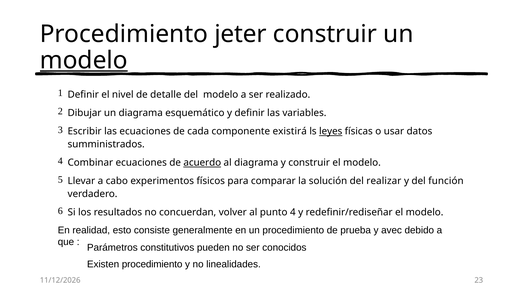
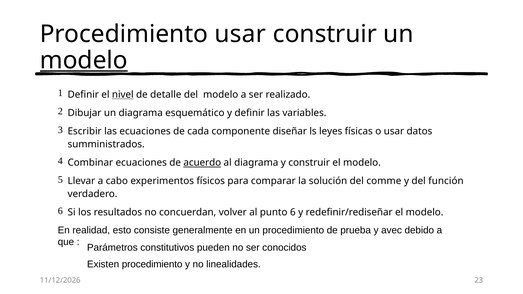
Procedimiento jeter: jeter -> usar
nivel underline: none -> present
existirá: existirá -> diseñar
leyes underline: present -> none
realizar: realizar -> comme
punto 4: 4 -> 6
